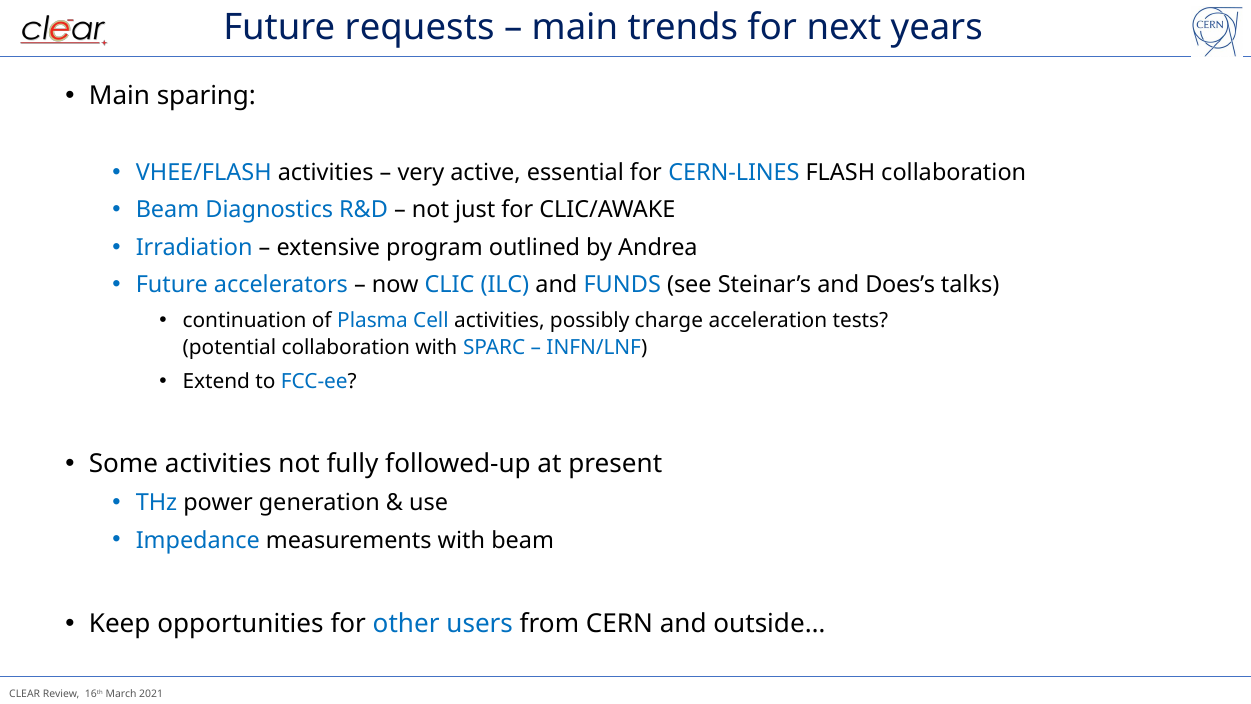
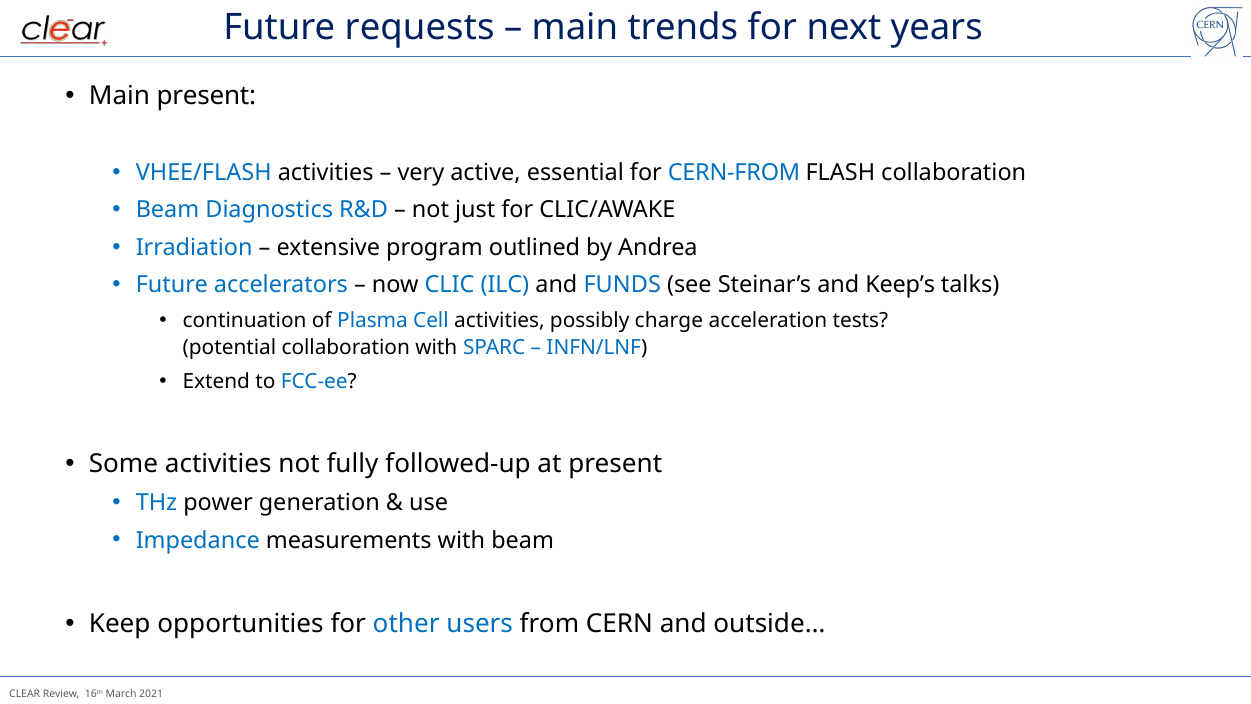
Main sparing: sparing -> present
CERN-LINES: CERN-LINES -> CERN-FROM
Does’s: Does’s -> Keep’s
